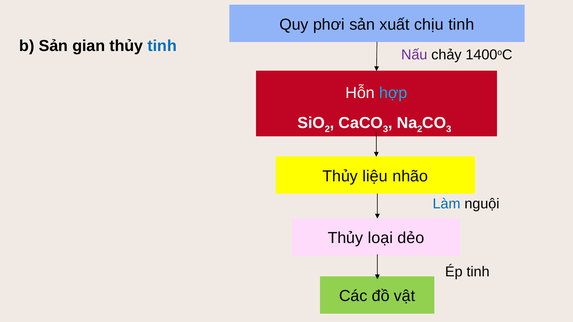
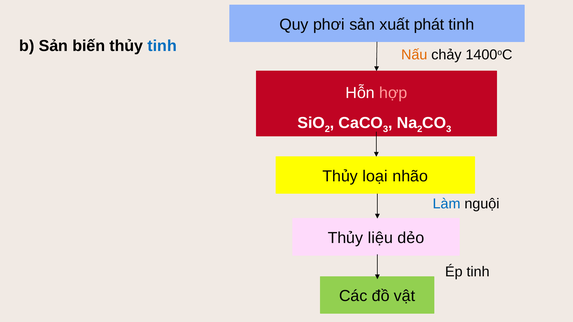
chịu: chịu -> phát
gian: gian -> biến
Nấu colour: purple -> orange
hợp colour: light blue -> pink
liệu: liệu -> loại
loại: loại -> liệu
